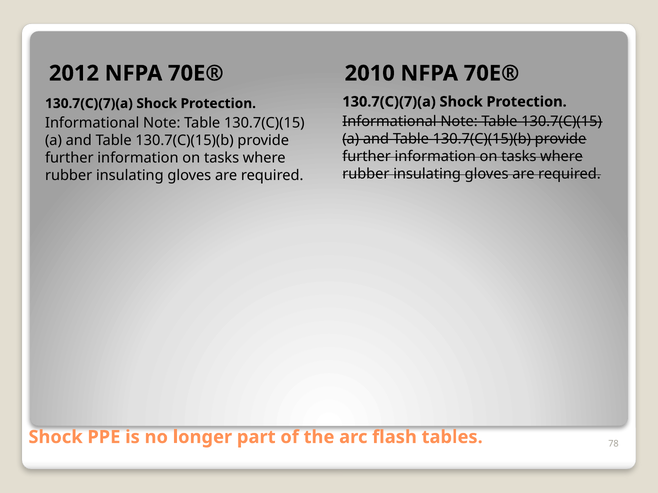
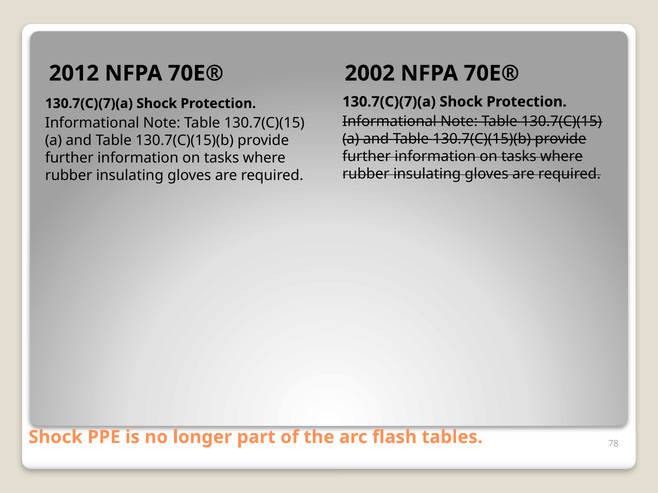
2010: 2010 -> 2002
